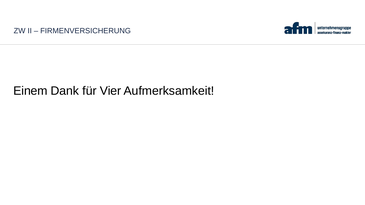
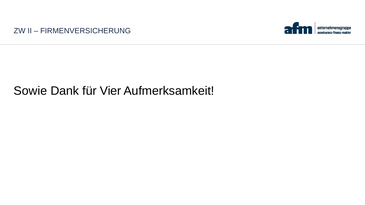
Einem: Einem -> Sowie
